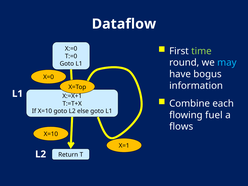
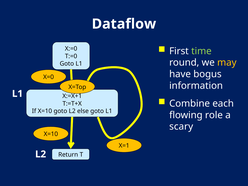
may colour: light blue -> yellow
fuel: fuel -> role
flows: flows -> scary
